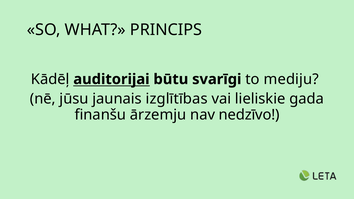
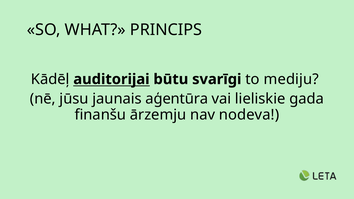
izglītības: izglītības -> aģentūra
nedzīvo: nedzīvo -> nodeva
